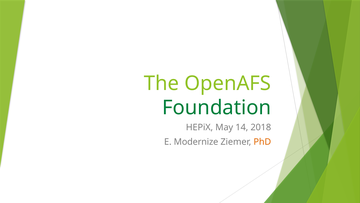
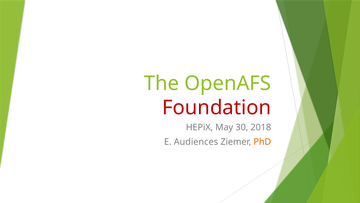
Foundation colour: green -> red
14: 14 -> 30
Modernize: Modernize -> Audiences
